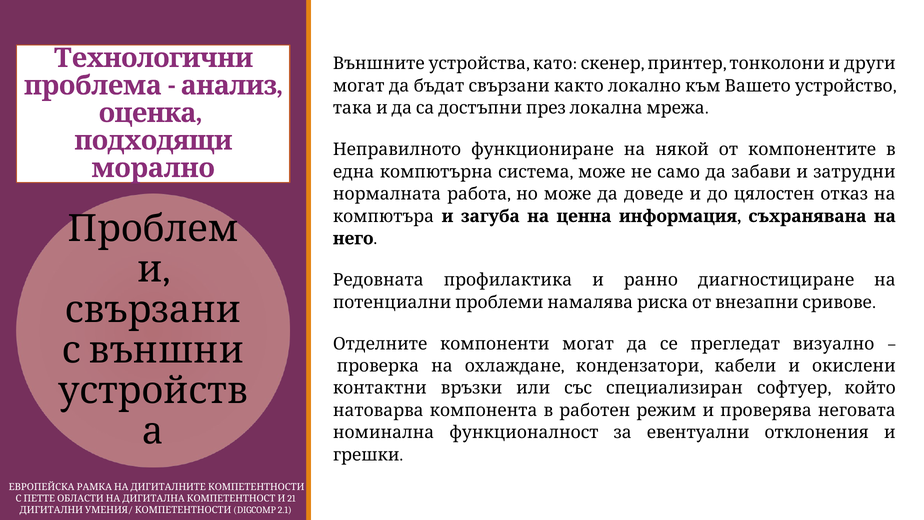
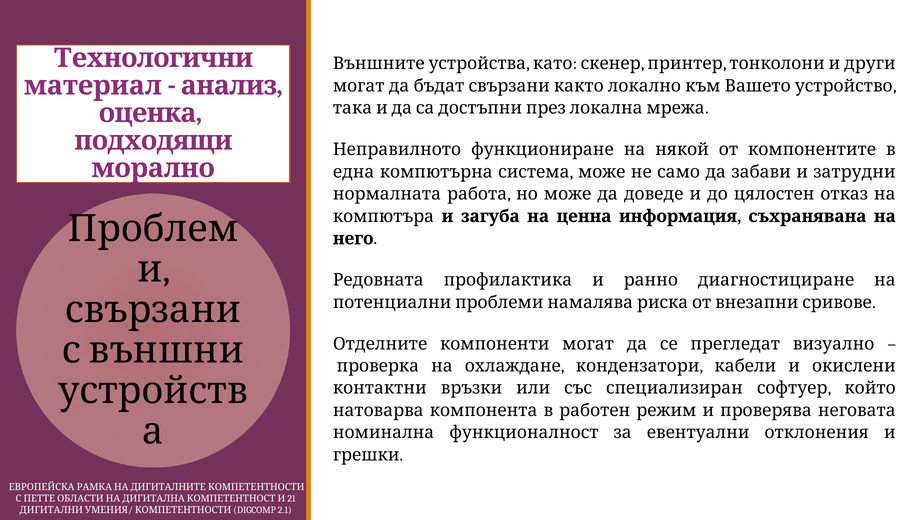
проблема: проблема -> материал
